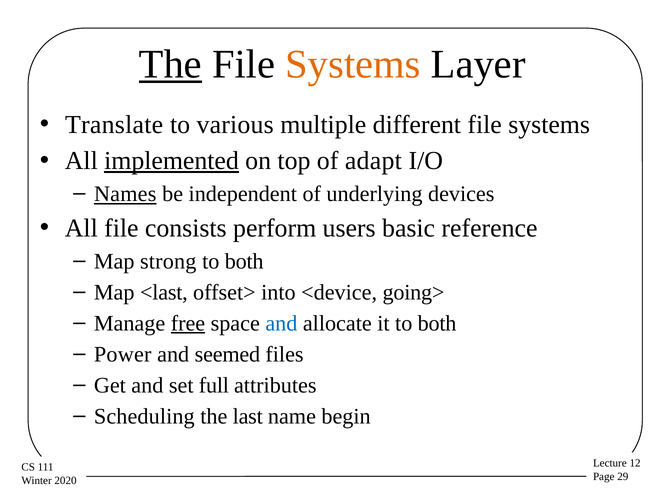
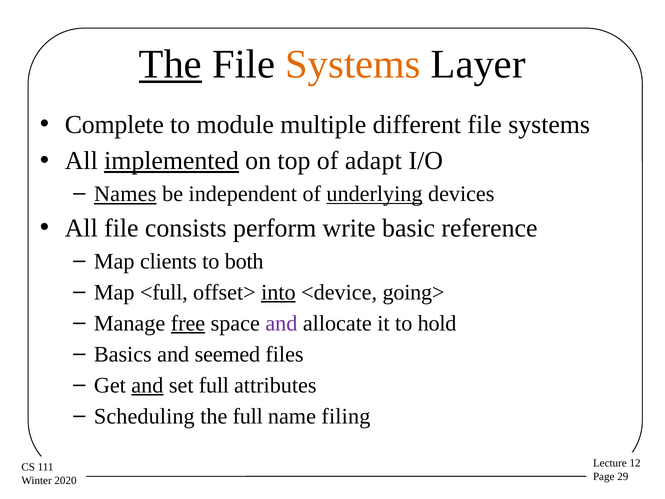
Translate: Translate -> Complete
various: various -> module
underlying underline: none -> present
users: users -> write
strong: strong -> clients
<last: <last -> <full
into underline: none -> present
and at (281, 323) colour: blue -> purple
it to both: both -> hold
Power: Power -> Basics
and at (147, 385) underline: none -> present
the last: last -> full
begin: begin -> filing
